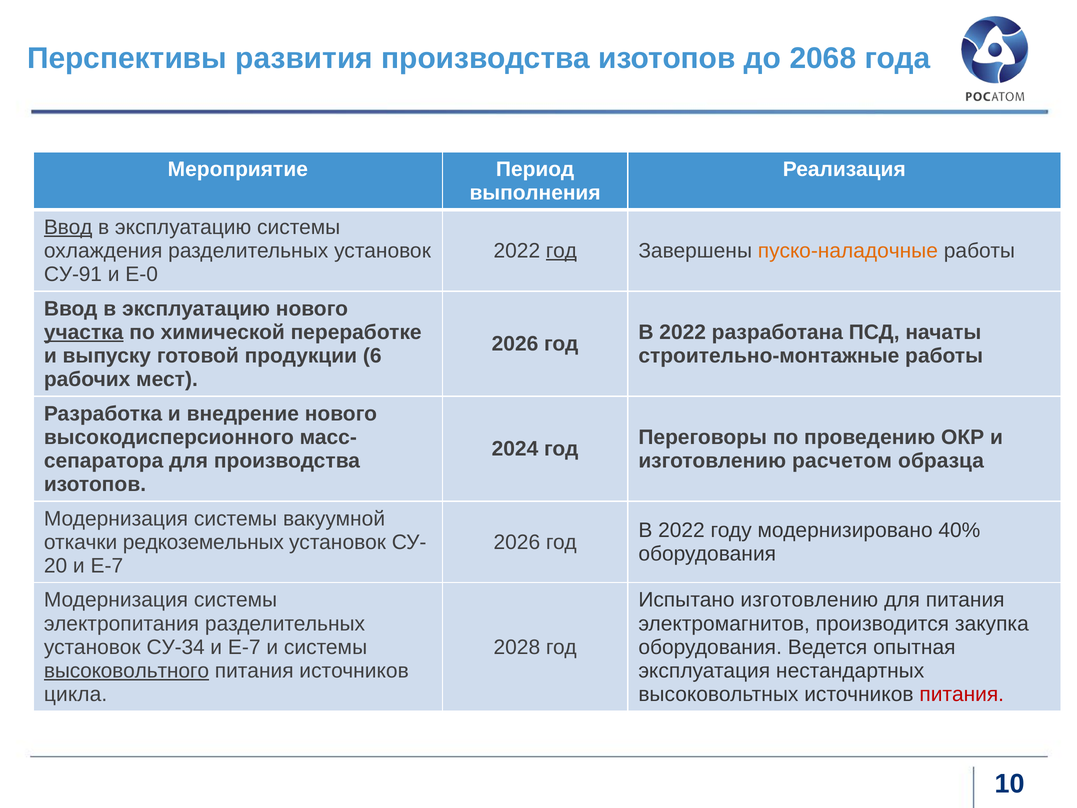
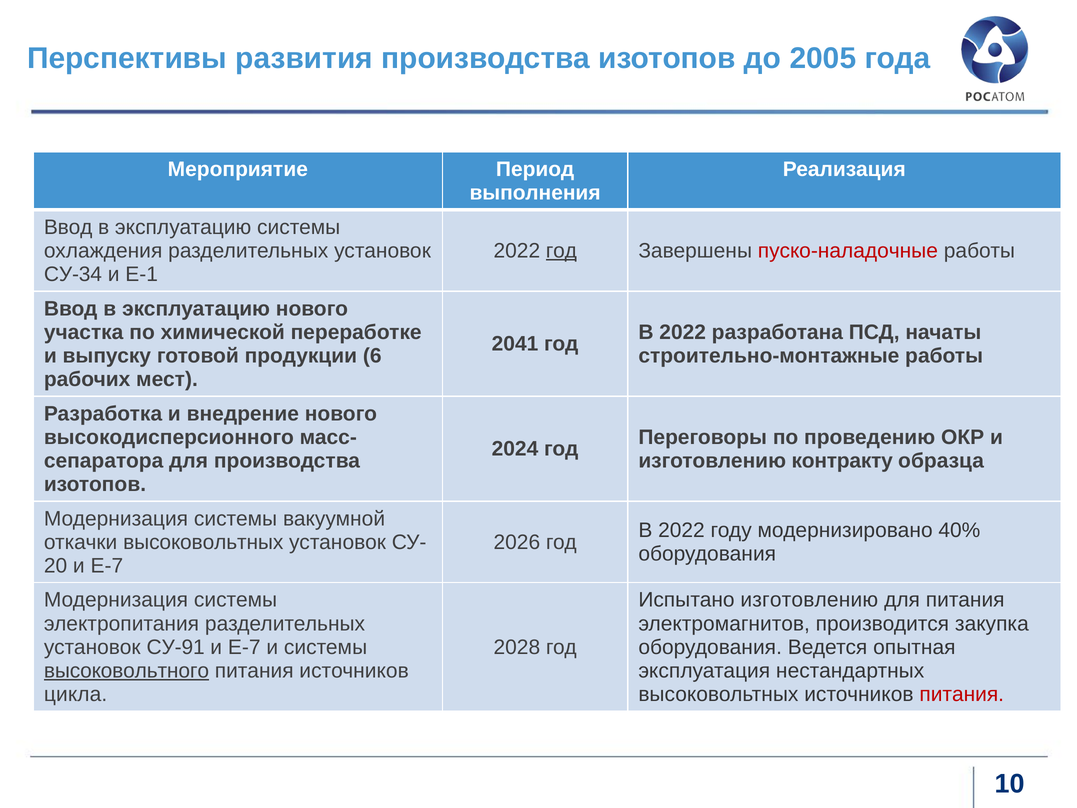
2068: 2068 -> 2005
Ввод at (68, 227) underline: present -> none
пуско-наладочные colour: orange -> red
СУ-91: СУ-91 -> СУ-34
Е-0: Е-0 -> Е-1
участка underline: present -> none
2026 at (515, 344): 2026 -> 2041
расчетом: расчетом -> контракту
откачки редкоземельных: редкоземельных -> высоковольтных
СУ-34: СУ-34 -> СУ-91
